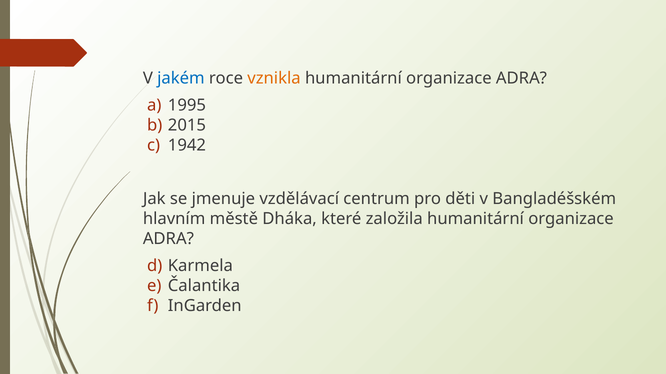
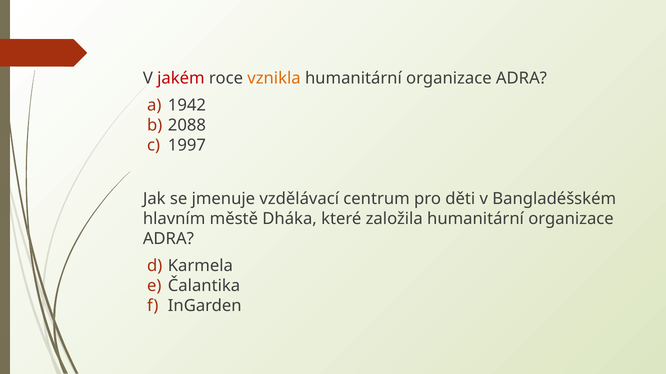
jakém colour: blue -> red
1995: 1995 -> 1942
2015: 2015 -> 2088
1942: 1942 -> 1997
